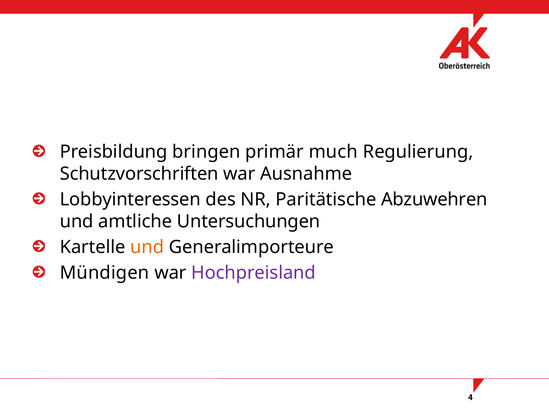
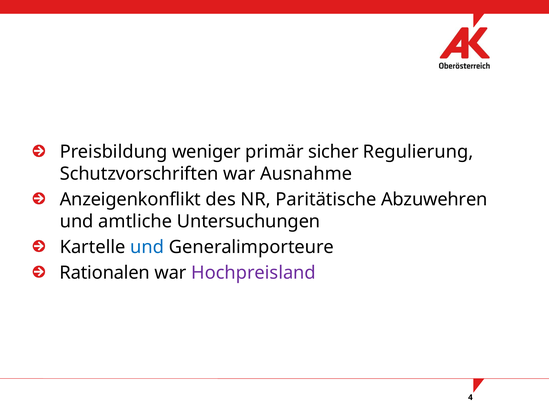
bringen: bringen -> weniger
much: much -> sicher
Lobbyinteressen: Lobbyinteressen -> Anzeigenkonflikt
und at (147, 247) colour: orange -> blue
Mündigen: Mündigen -> Rationalen
